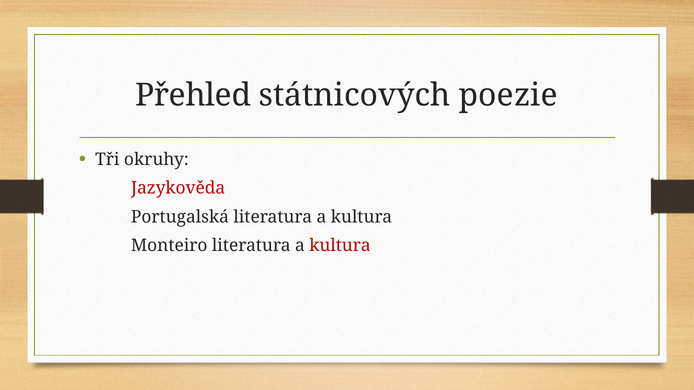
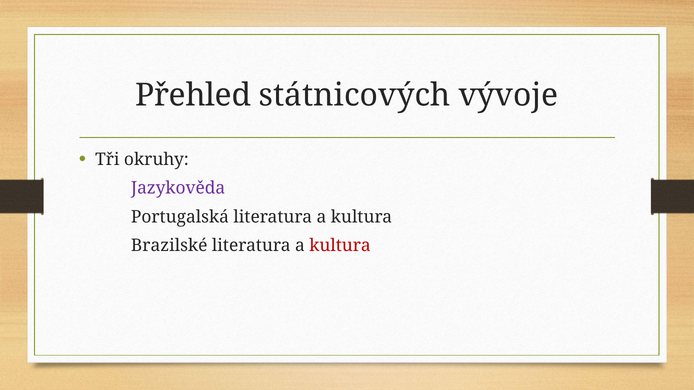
poezie: poezie -> vývoje
Jazykověda colour: red -> purple
Monteiro: Monteiro -> Brazilské
